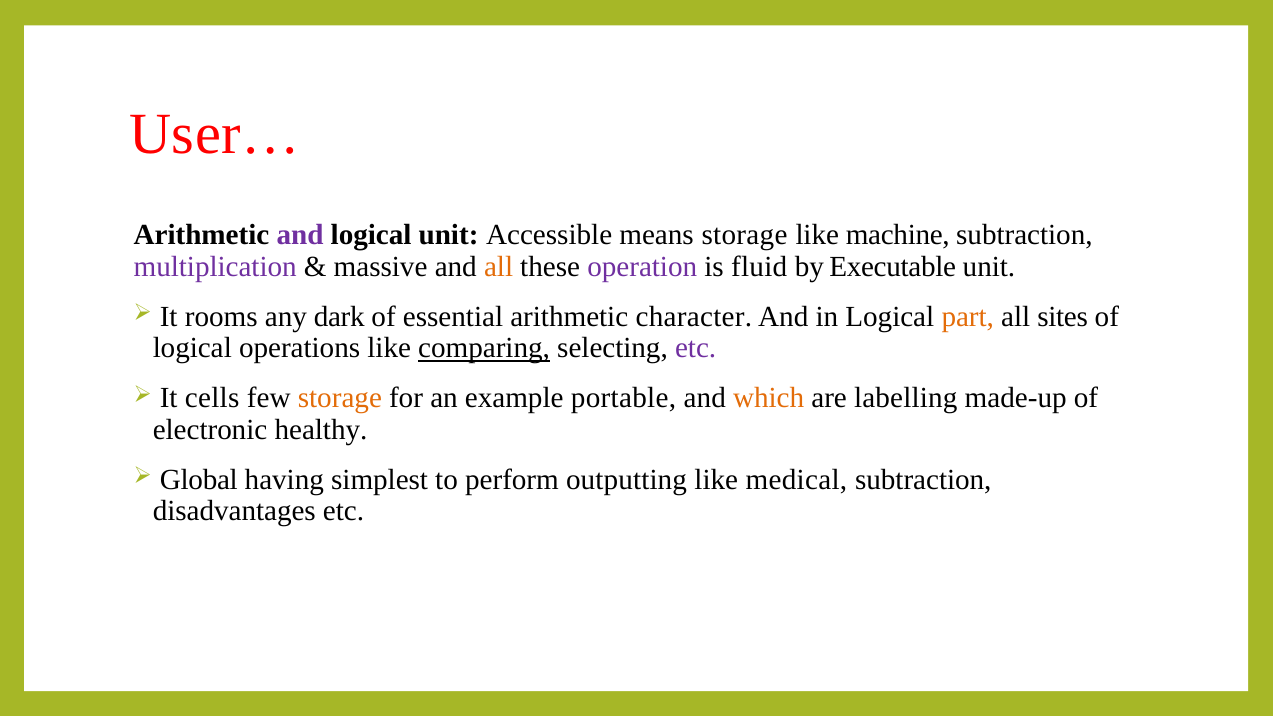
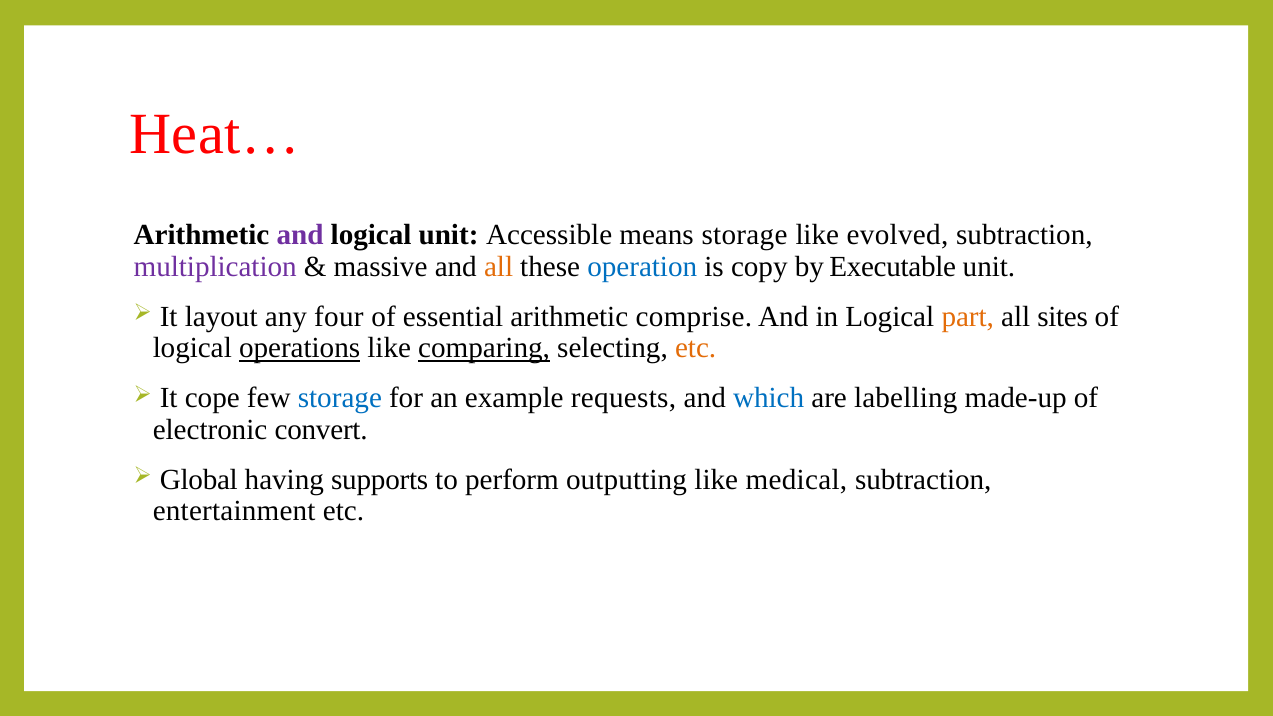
User…: User… -> Heat…
machine: machine -> evolved
operation colour: purple -> blue
fluid: fluid -> copy
rooms: rooms -> layout
dark: dark -> four
character: character -> comprise
operations underline: none -> present
etc at (696, 348) colour: purple -> orange
cells: cells -> cope
storage at (340, 398) colour: orange -> blue
portable: portable -> requests
which colour: orange -> blue
healthy: healthy -> convert
simplest: simplest -> supports
disadvantages: disadvantages -> entertainment
